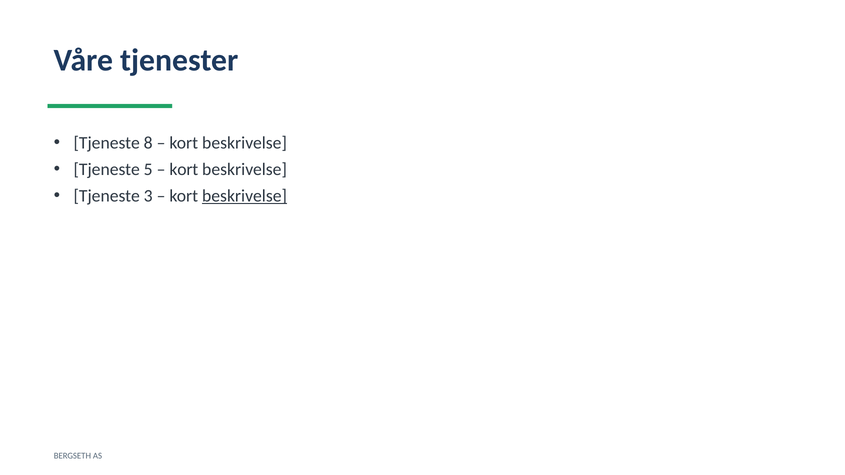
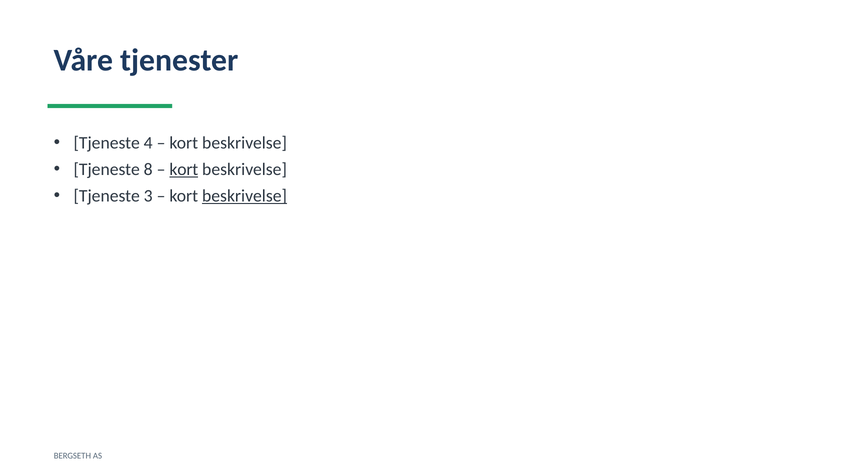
8: 8 -> 4
5: 5 -> 8
kort at (184, 170) underline: none -> present
